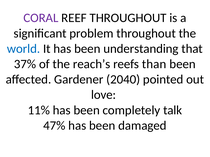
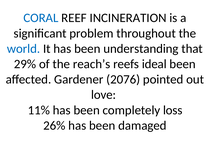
CORAL colour: purple -> blue
REEF THROUGHOUT: THROUGHOUT -> INCINERATION
37%: 37% -> 29%
than: than -> ideal
2040: 2040 -> 2076
talk: talk -> loss
47%: 47% -> 26%
